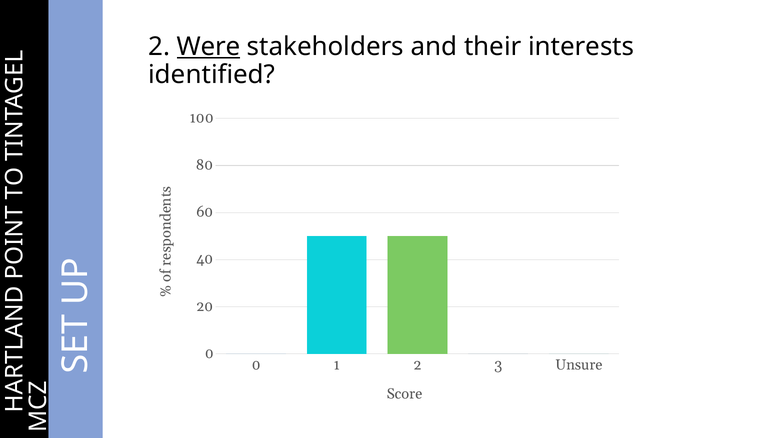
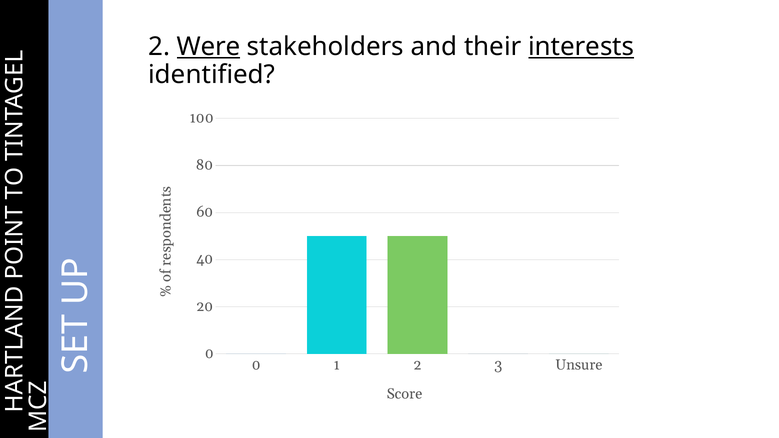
interests underline: none -> present
